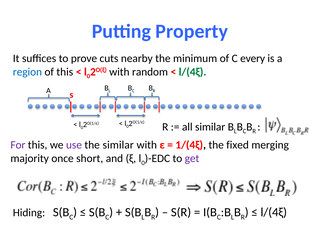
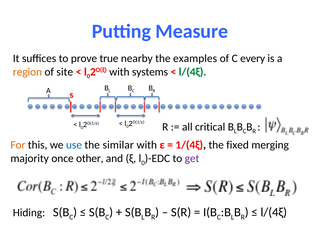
Property: Property -> Measure
cuts: cuts -> true
minimum: minimum -> examples
region colour: blue -> orange
of this: this -> site
random: random -> systems
all similar: similar -> critical
For colour: purple -> orange
use colour: purple -> blue
short: short -> other
